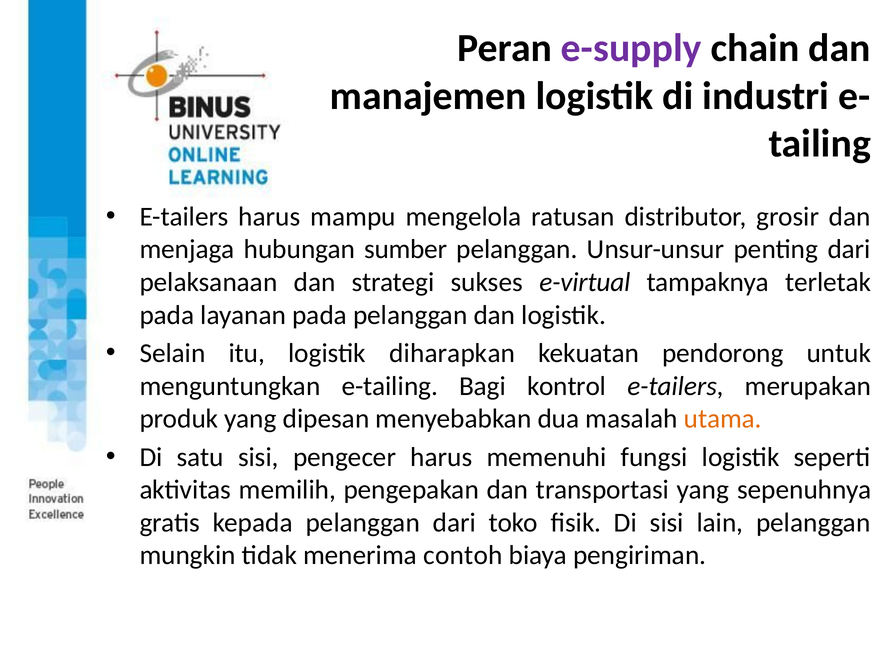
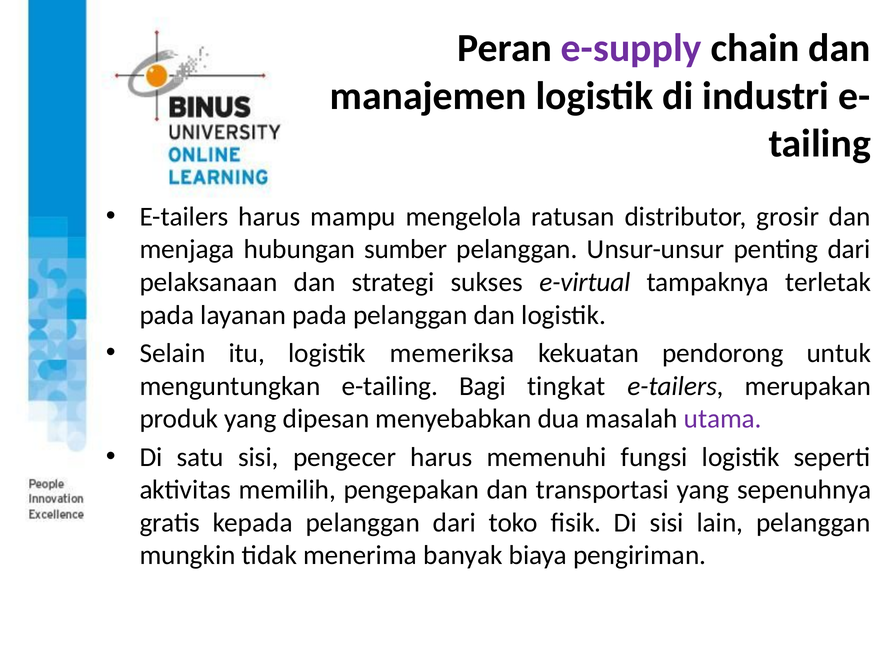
diharapkan: diharapkan -> memeriksa
kontrol: kontrol -> tingkat
utama colour: orange -> purple
contoh: contoh -> banyak
